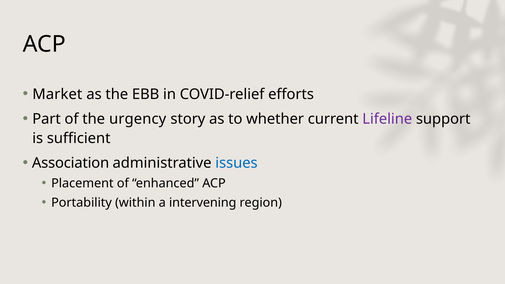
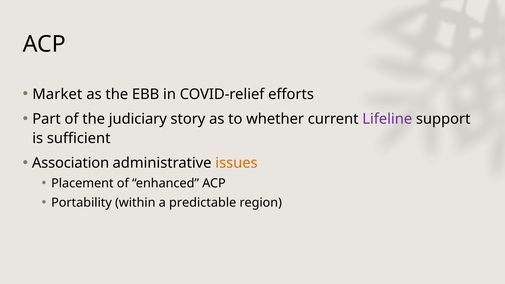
urgency: urgency -> judiciary
issues colour: blue -> orange
intervening: intervening -> predictable
